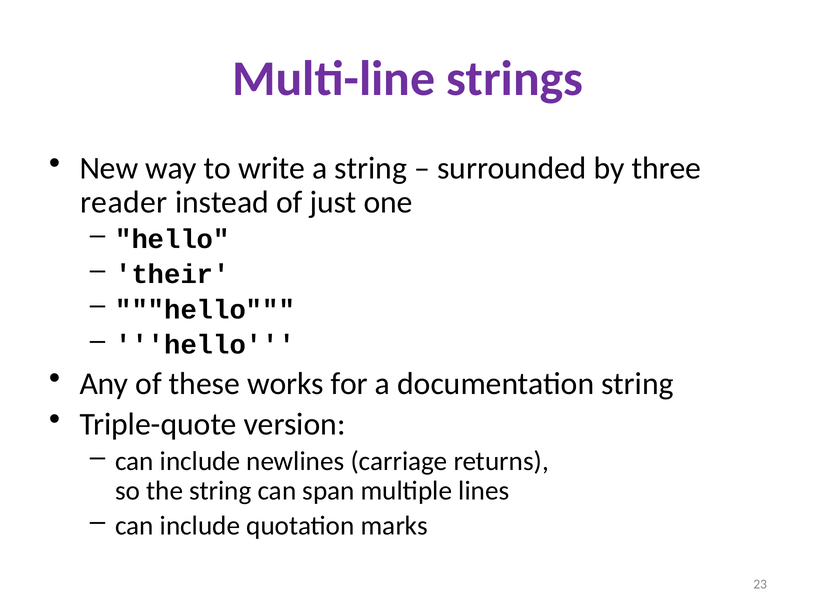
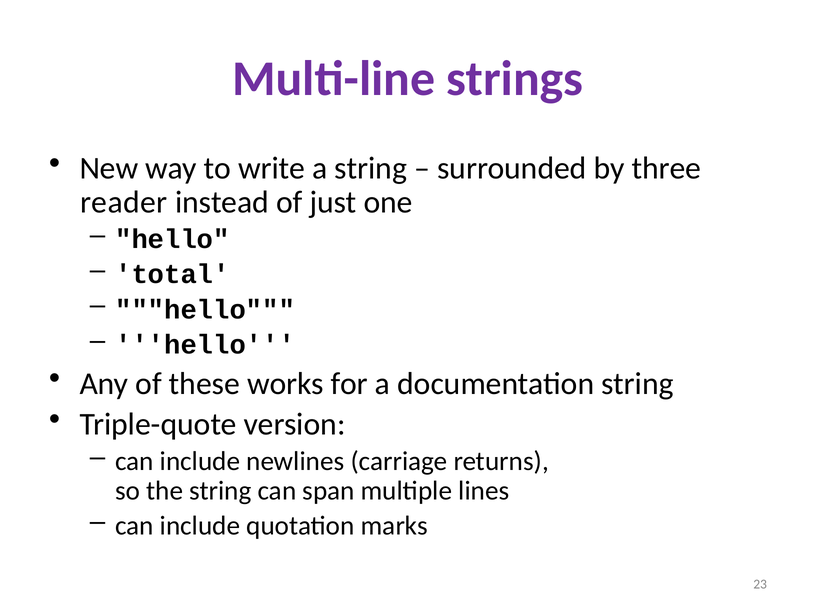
their: their -> total
